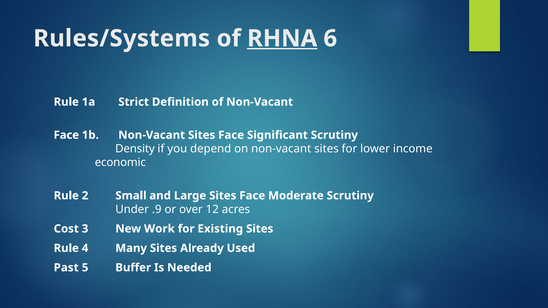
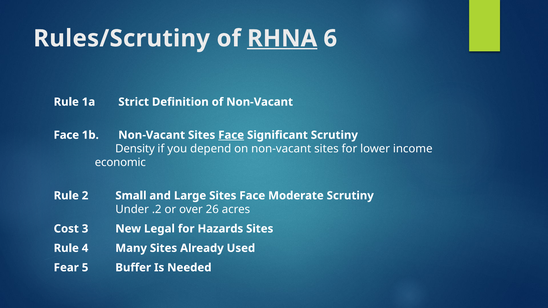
Rules/Systems: Rules/Systems -> Rules/Scrutiny
Face at (231, 135) underline: none -> present
.9: .9 -> .2
12: 12 -> 26
Work: Work -> Legal
Existing: Existing -> Hazards
Past: Past -> Fear
